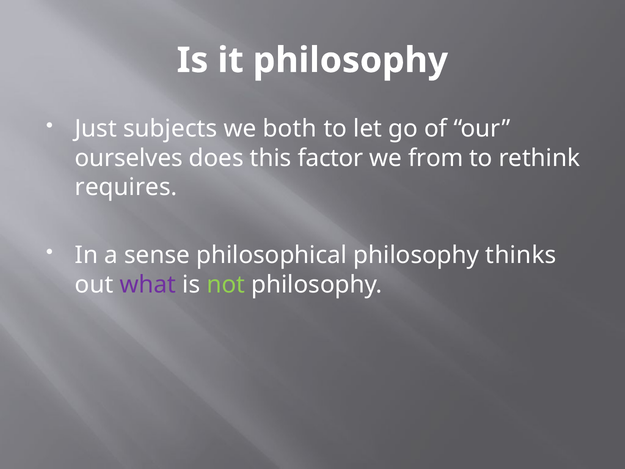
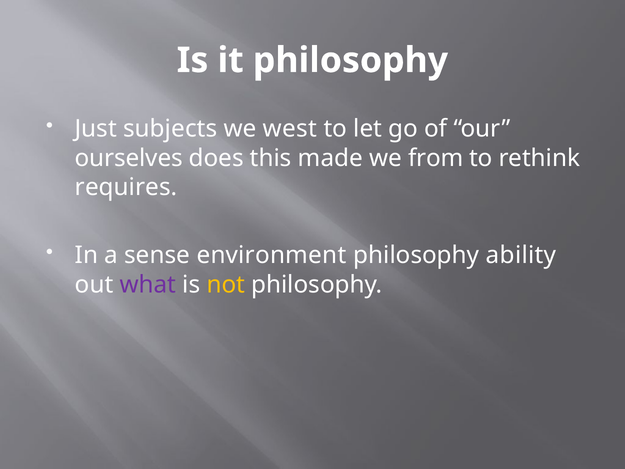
both: both -> west
factor: factor -> made
philosophical: philosophical -> environment
thinks: thinks -> ability
not colour: light green -> yellow
